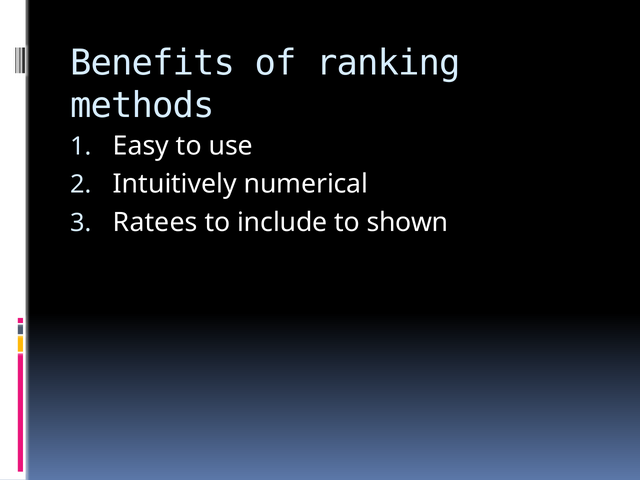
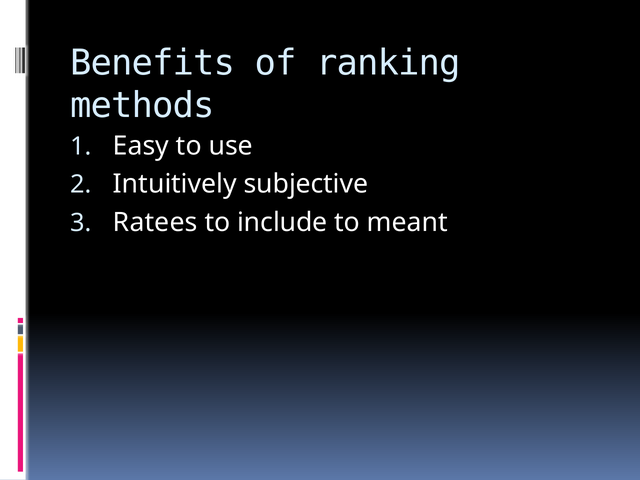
numerical: numerical -> subjective
shown: shown -> meant
